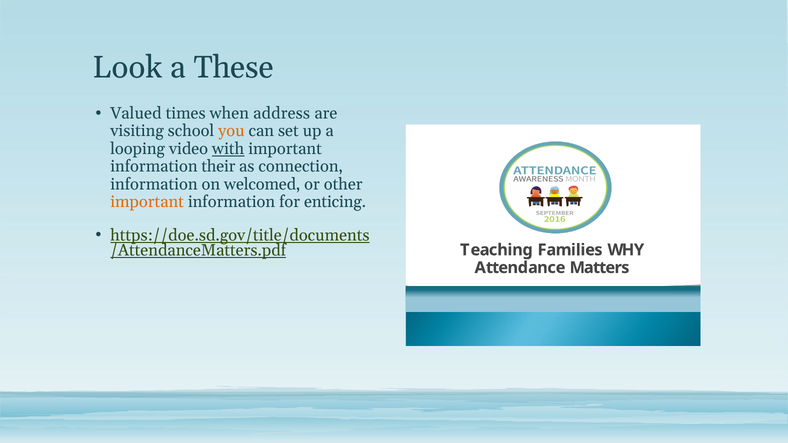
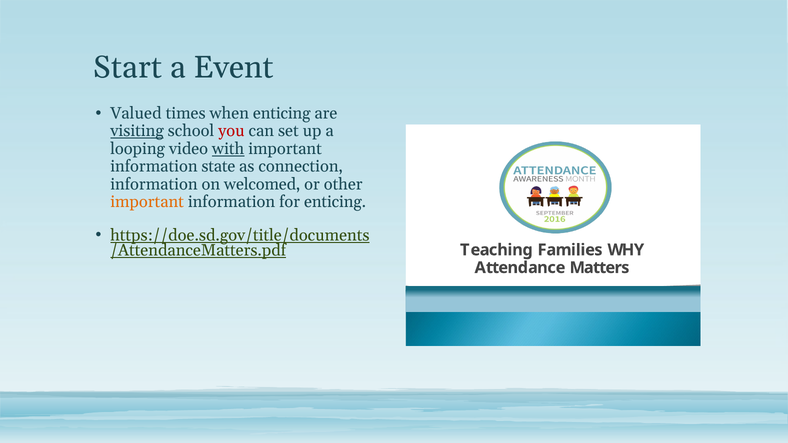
Look: Look -> Start
These: These -> Event
when address: address -> enticing
visiting underline: none -> present
you colour: orange -> red
their: their -> state
